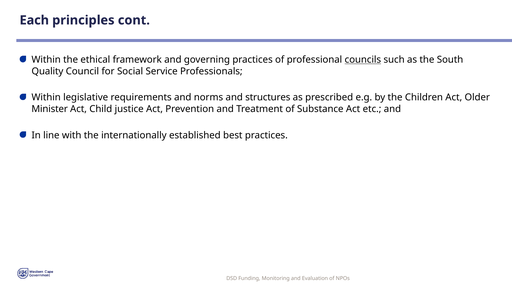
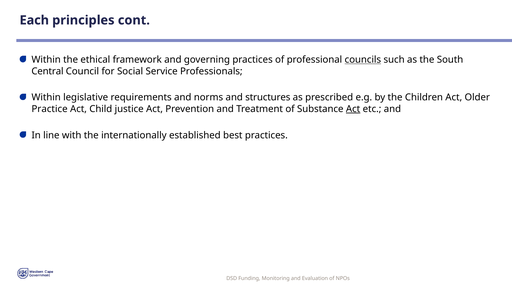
Quality: Quality -> Central
Minister: Minister -> Practice
Act at (353, 109) underline: none -> present
